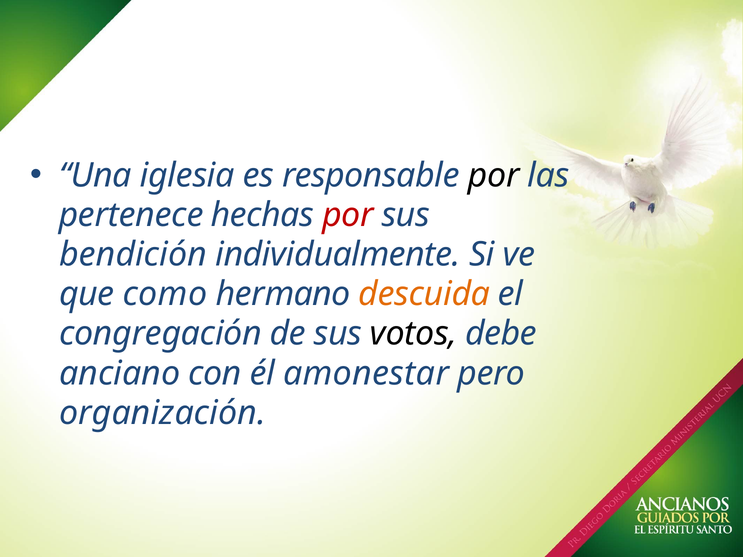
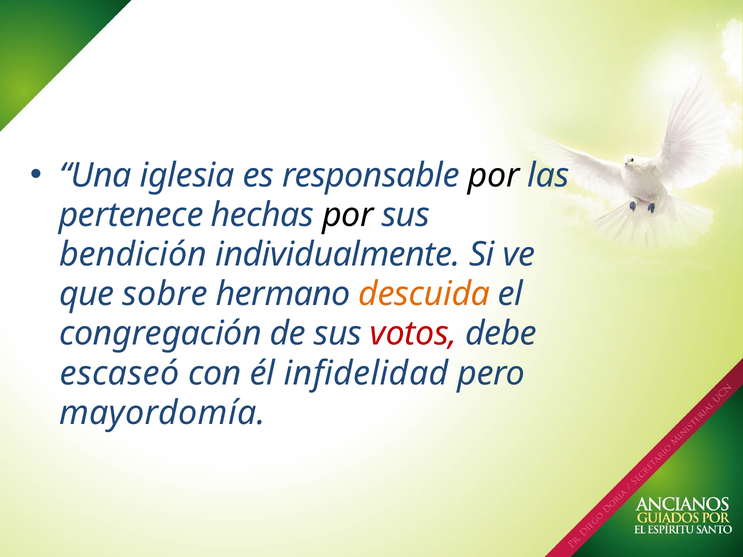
por at (348, 215) colour: red -> black
como: como -> sobre
votos colour: black -> red
anciano: anciano -> escaseó
amonestar: amonestar -> infidelidad
organización: organización -> mayordomía
